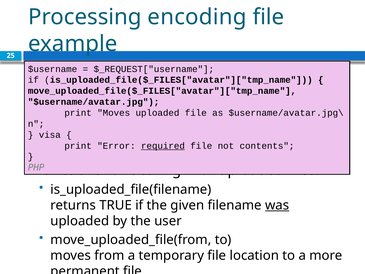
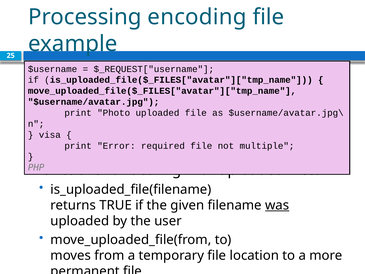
print Moves: Moves -> Photo
required underline: present -> none
contents: contents -> multiple
